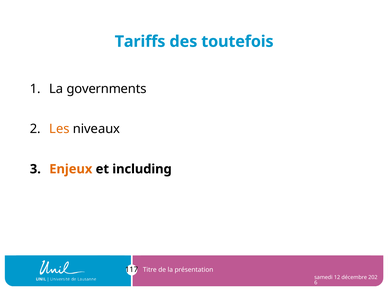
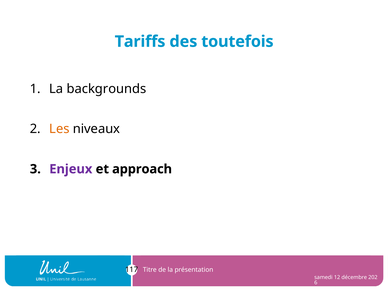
governments: governments -> backgrounds
Enjeux colour: orange -> purple
including: including -> approach
